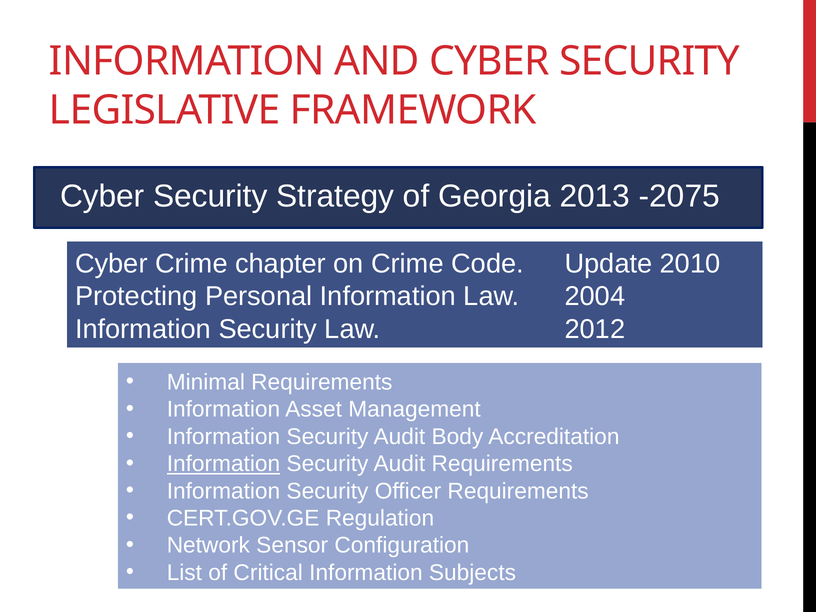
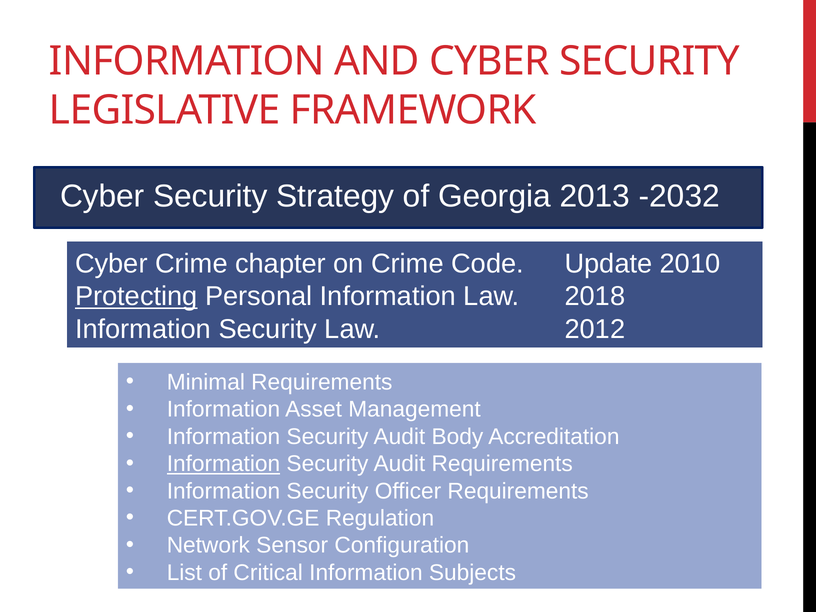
-2075: -2075 -> -2032
Protecting underline: none -> present
2004: 2004 -> 2018
